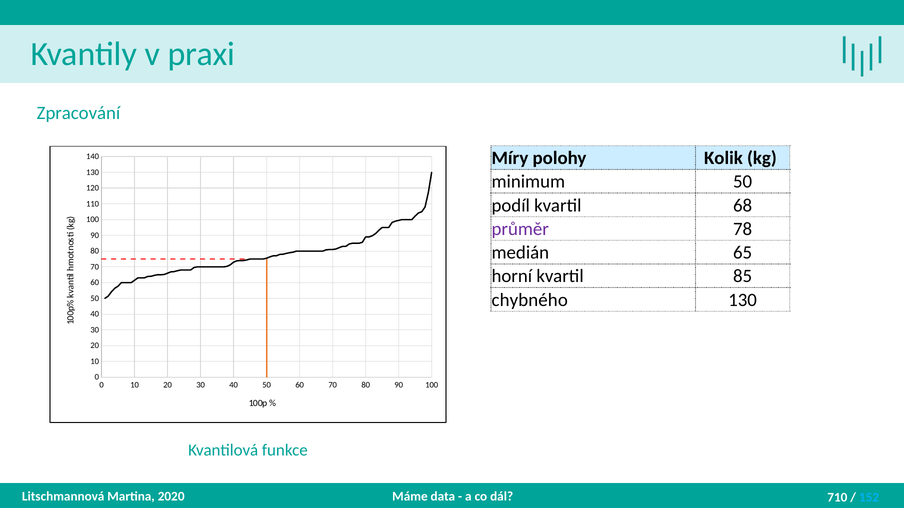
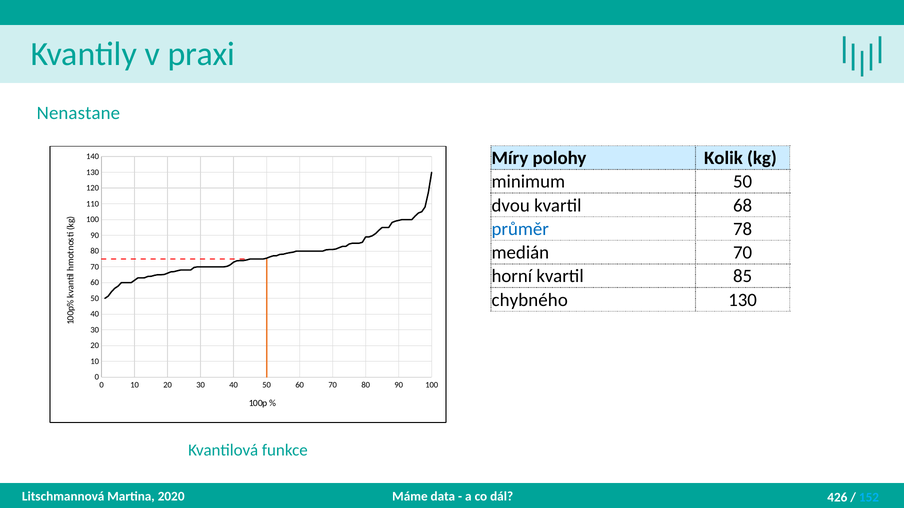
Zpracování: Zpracování -> Nenastane
podíl: podíl -> dvou
průměr colour: purple -> blue
medián 65: 65 -> 70
710: 710 -> 426
